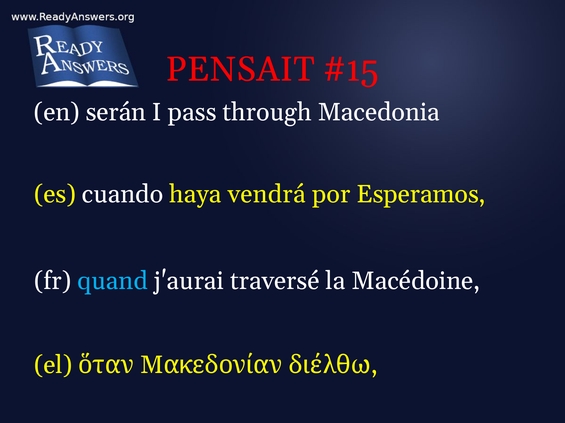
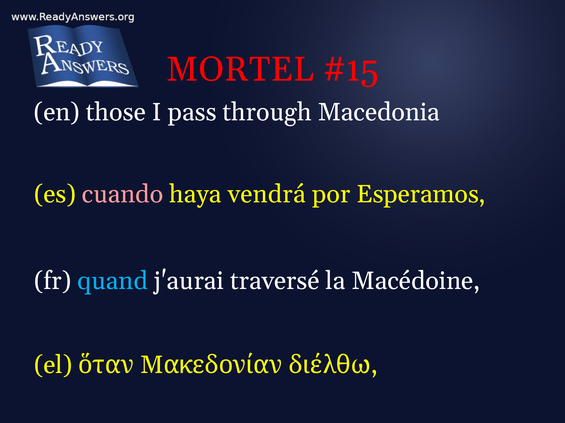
PENSAIT: PENSAIT -> MORTEL
serán: serán -> those
cuando colour: white -> pink
